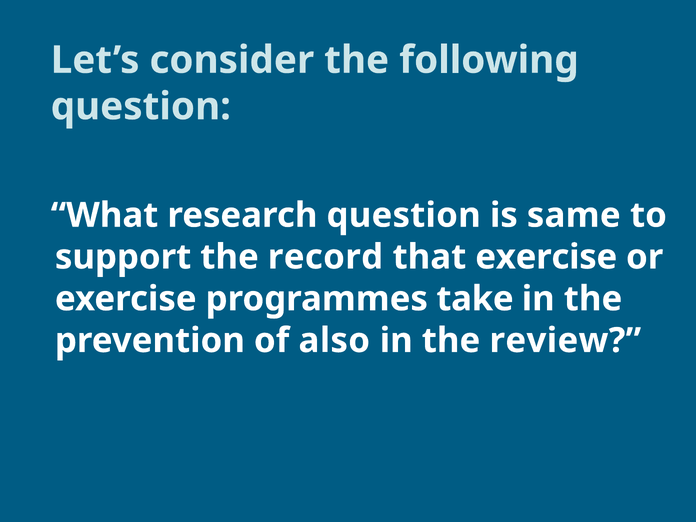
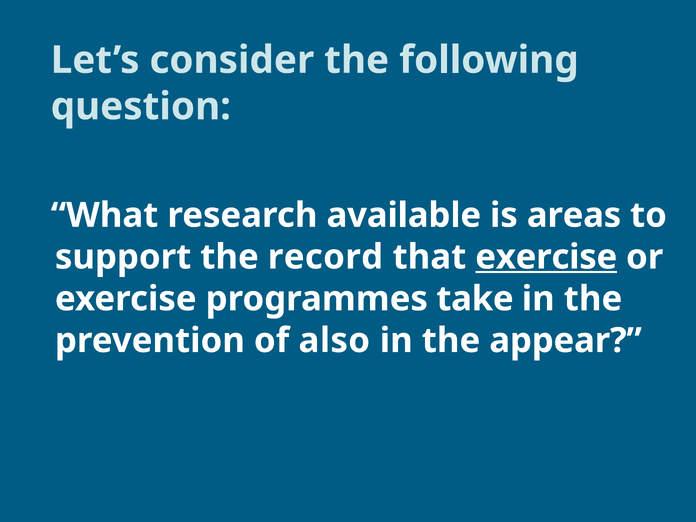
research question: question -> available
same: same -> areas
exercise at (546, 257) underline: none -> present
review: review -> appear
